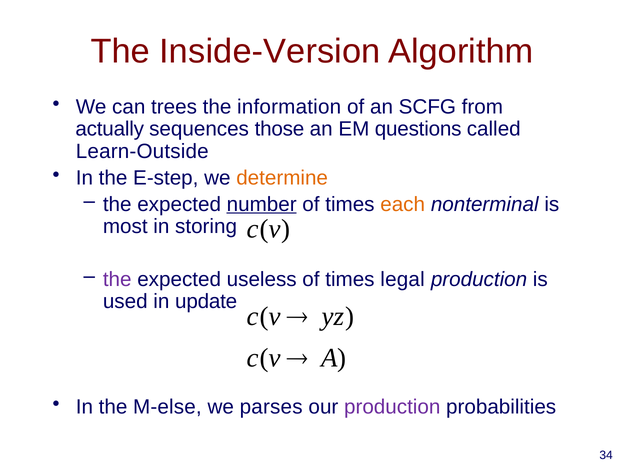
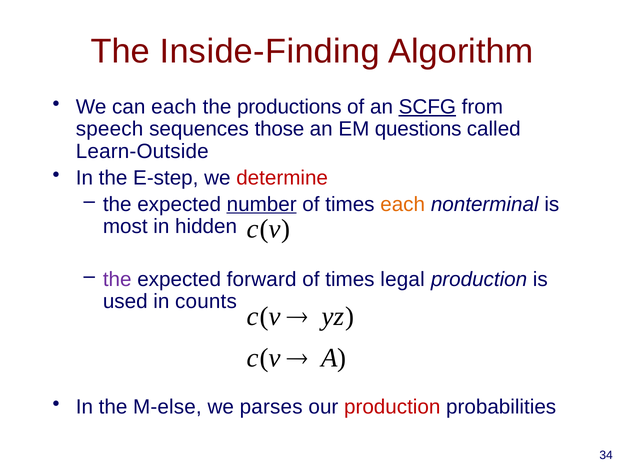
Inside-Version: Inside-Version -> Inside-Finding
can trees: trees -> each
information: information -> productions
SCFG underline: none -> present
actually: actually -> speech
determine colour: orange -> red
storing: storing -> hidden
useless: useless -> forward
update: update -> counts
production at (392, 407) colour: purple -> red
